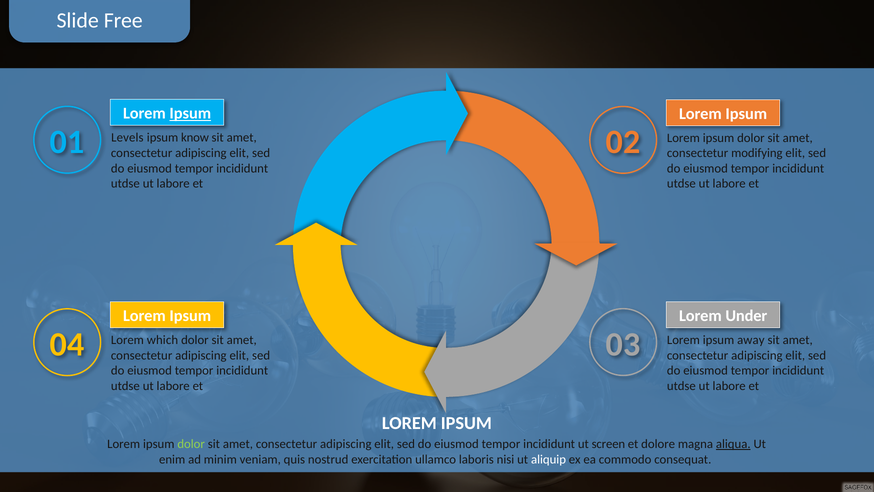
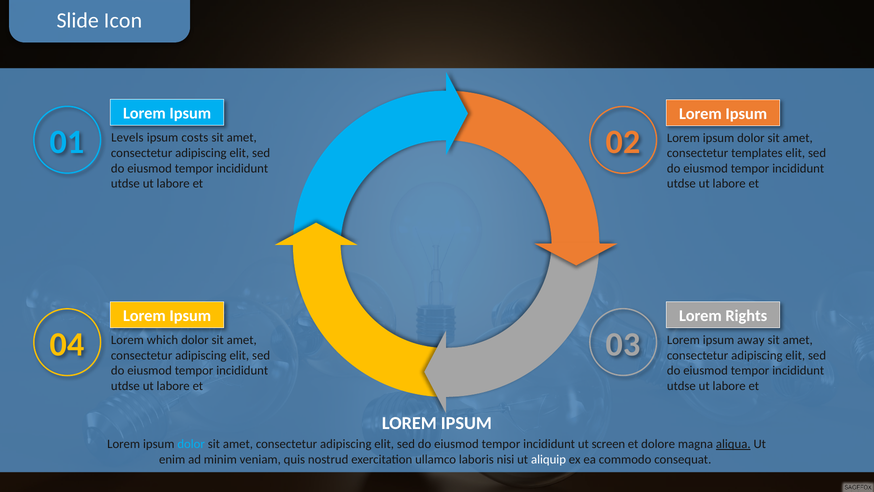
Free: Free -> Icon
Ipsum at (190, 113) underline: present -> none
know: know -> costs
modifying: modifying -> templates
Under: Under -> Rights
dolor at (191, 444) colour: light green -> light blue
